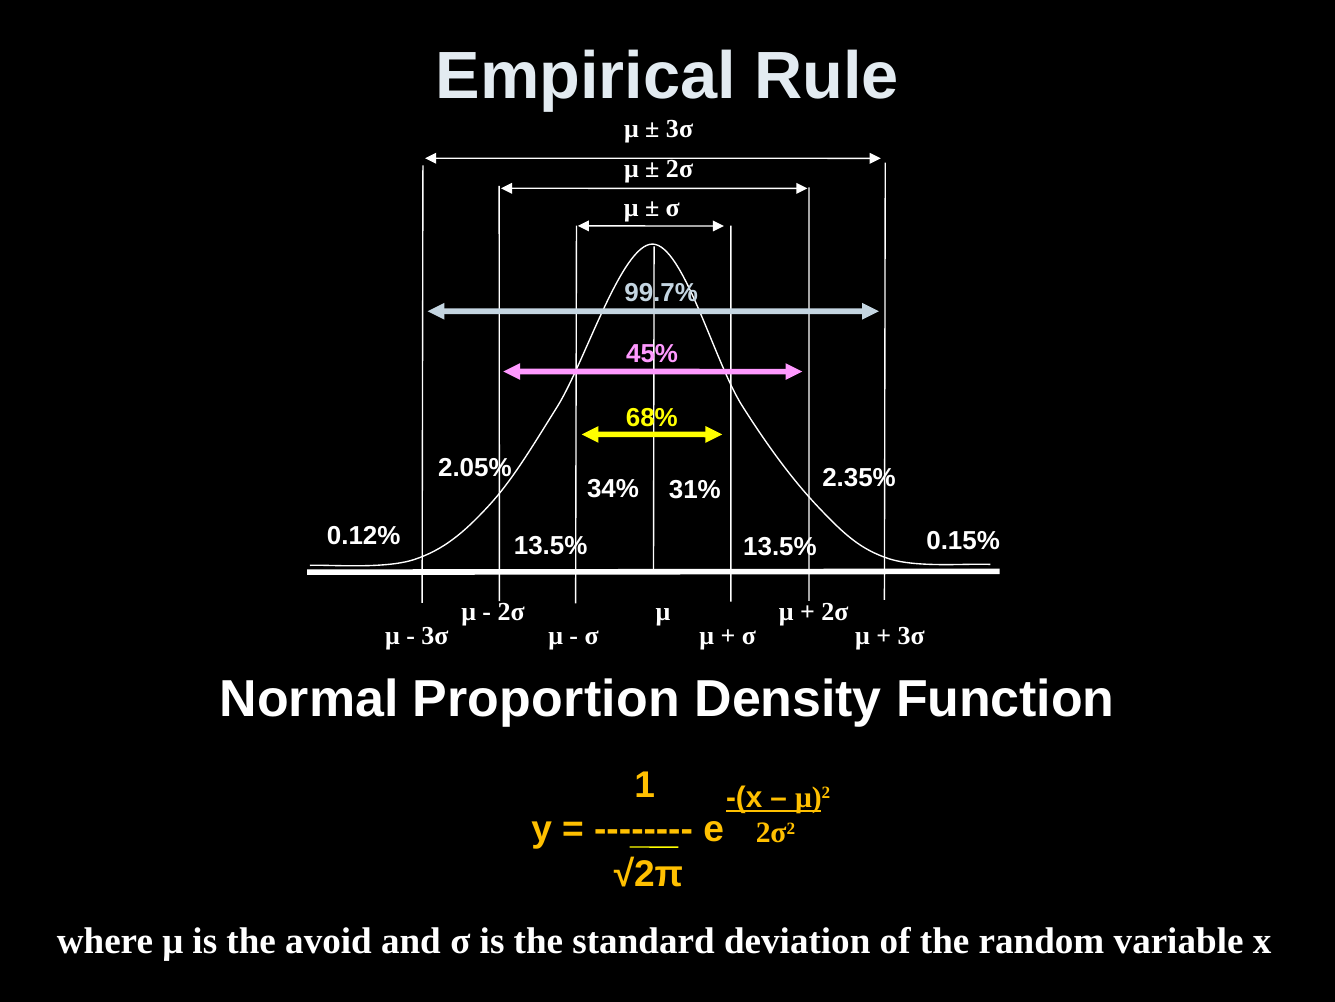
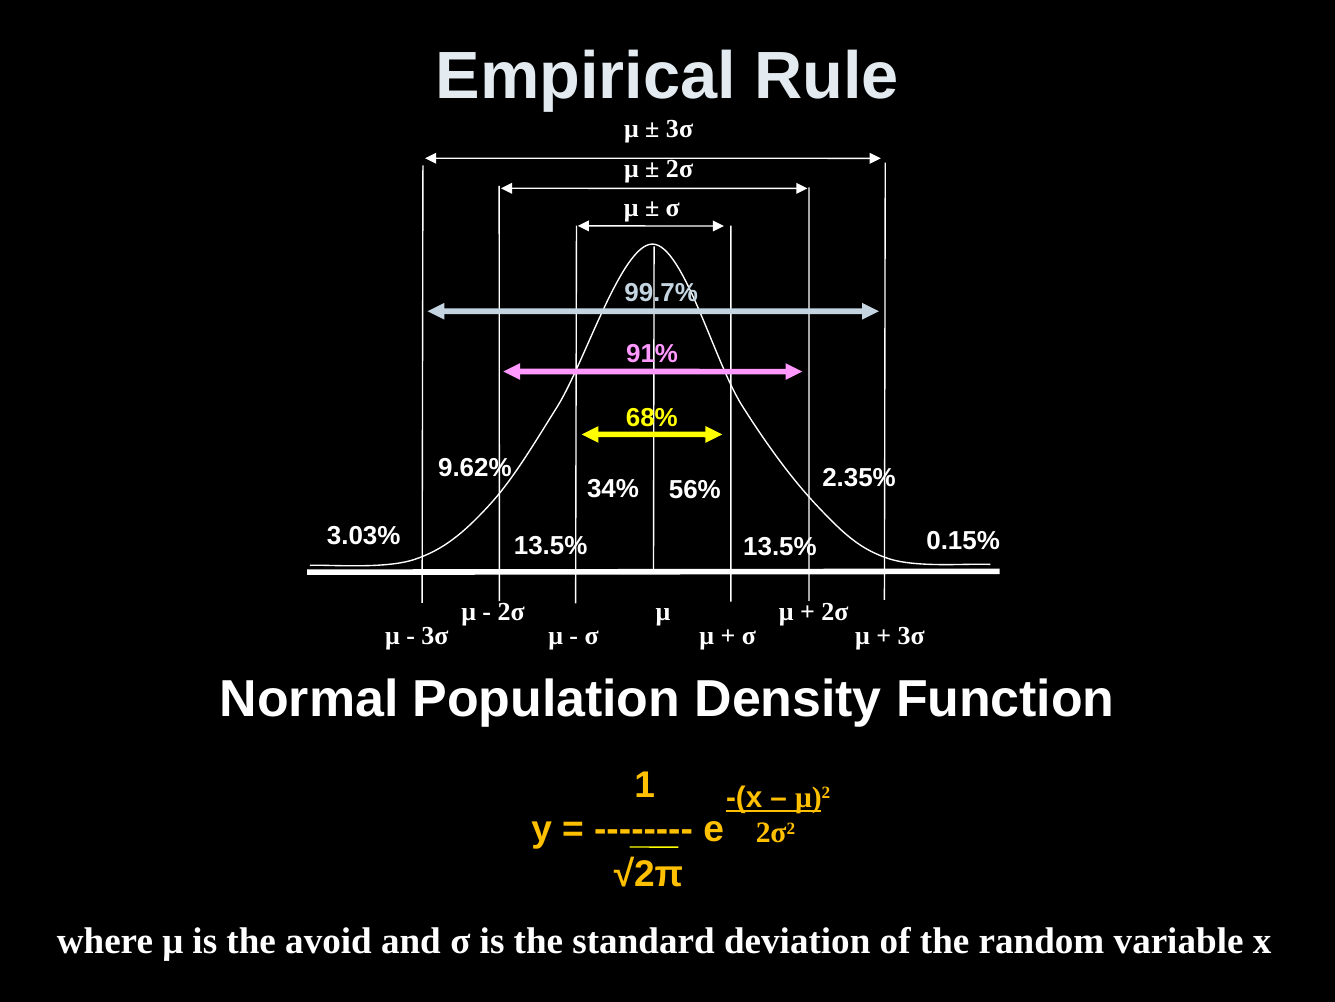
45%: 45% -> 91%
2.05%: 2.05% -> 9.62%
31%: 31% -> 56%
0.12%: 0.12% -> 3.03%
Proportion: Proportion -> Population
